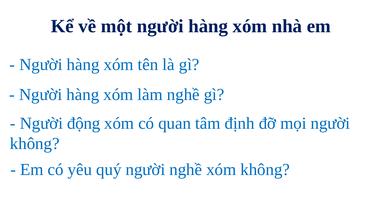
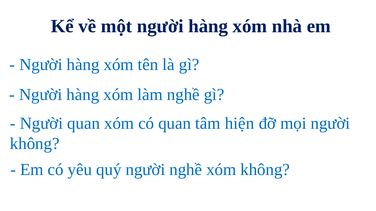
Người động: động -> quan
định: định -> hiện
